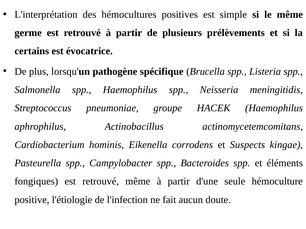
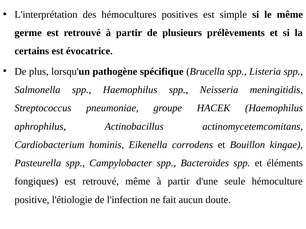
Suspects: Suspects -> Bouillon
